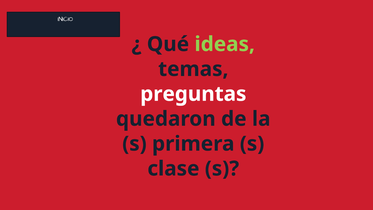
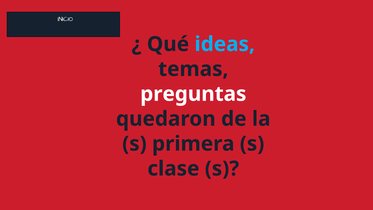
ideas colour: light green -> light blue
